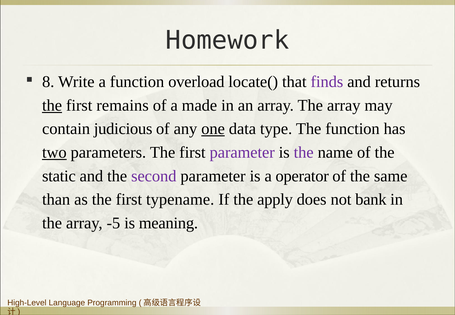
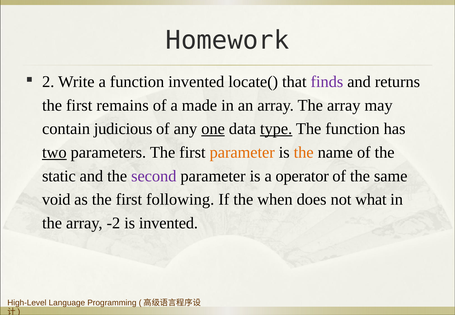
8: 8 -> 2
function overload: overload -> invented
the at (52, 105) underline: present -> none
type underline: none -> present
parameter at (242, 152) colour: purple -> orange
the at (304, 152) colour: purple -> orange
than: than -> void
typename: typename -> following
apply: apply -> when
bank: bank -> what
-5: -5 -> -2
is meaning: meaning -> invented
